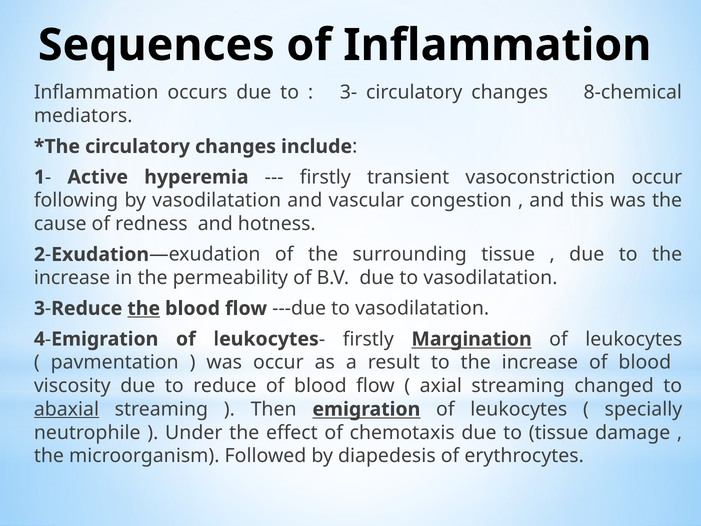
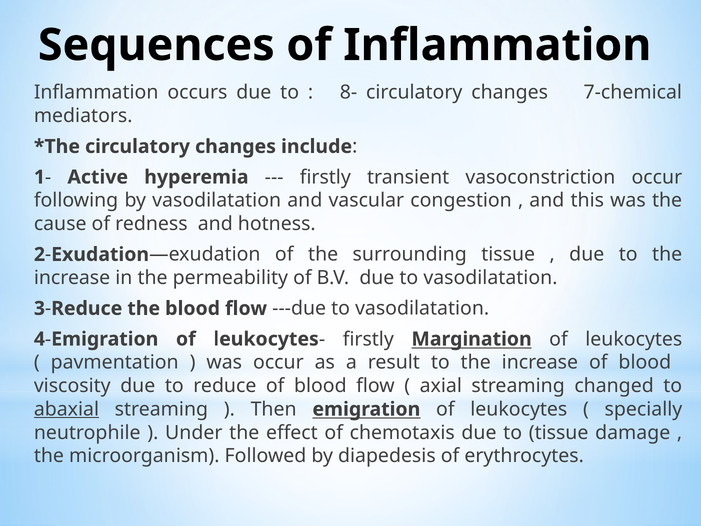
3-: 3- -> 8-
8-chemical: 8-chemical -> 7-chemical
the at (144, 308) underline: present -> none
